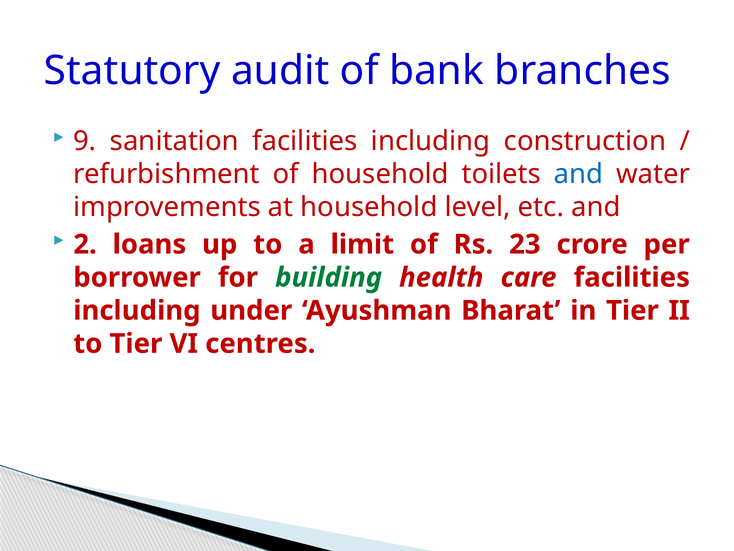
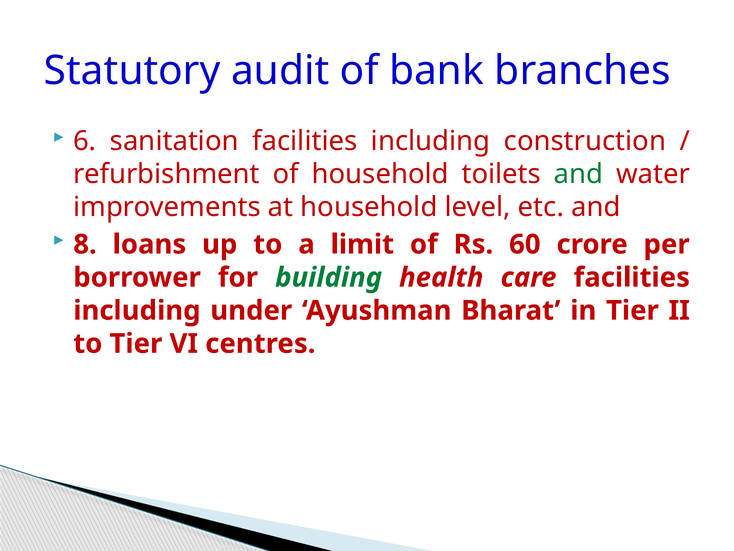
9: 9 -> 6
and at (578, 174) colour: blue -> green
2: 2 -> 8
23: 23 -> 60
